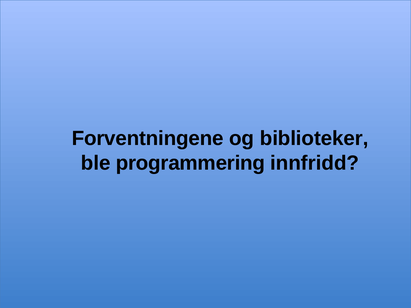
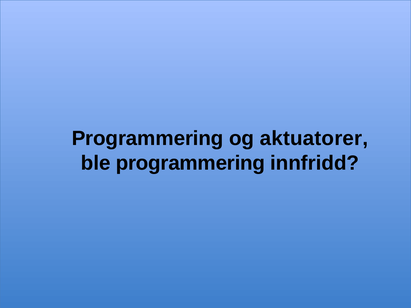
Forventningene at (148, 139): Forventningene -> Programmering
biblioteker: biblioteker -> aktuatorer
